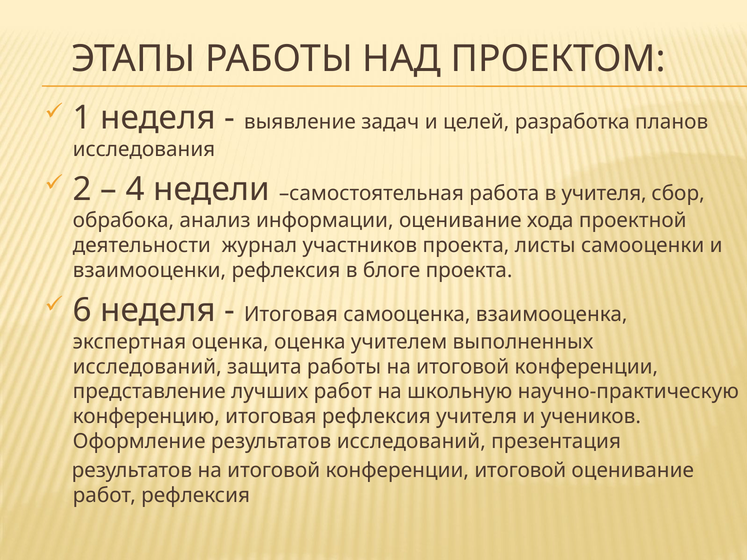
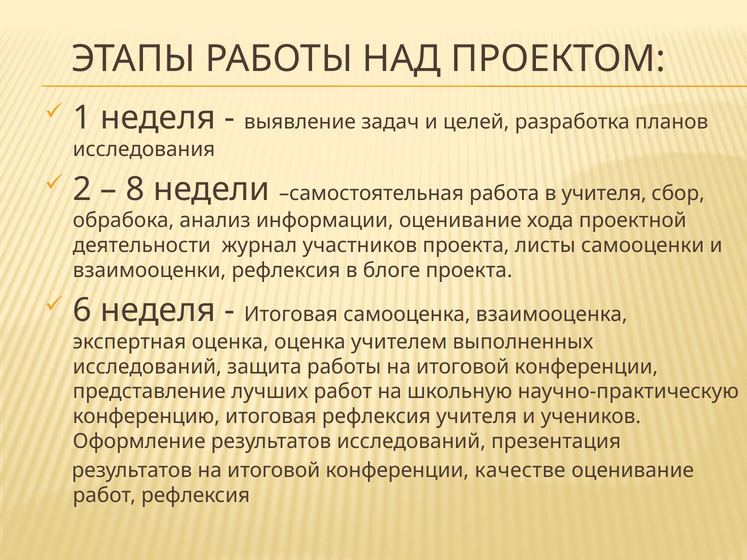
4: 4 -> 8
конференции итоговой: итоговой -> качестве
